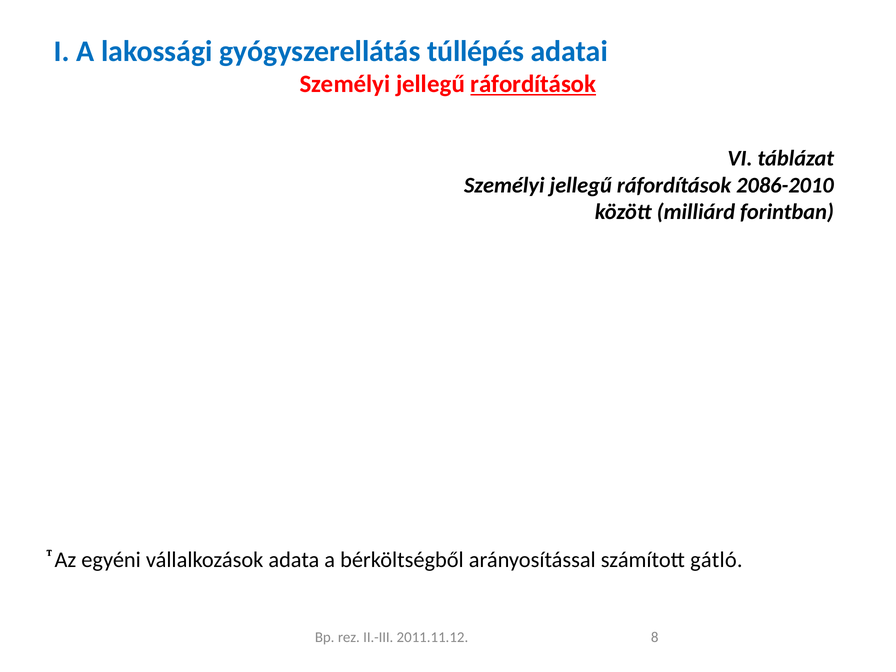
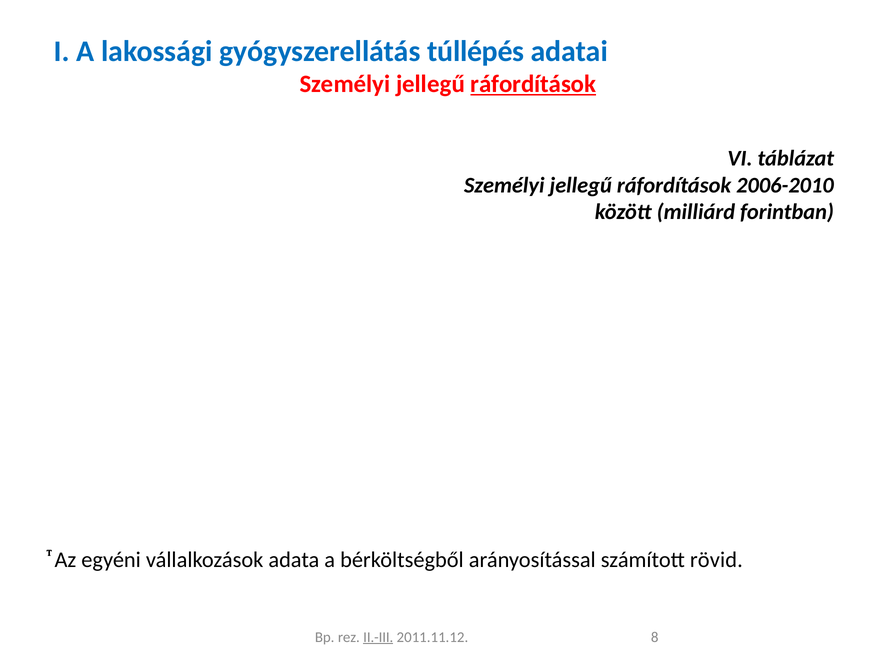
2086-2010: 2086-2010 -> 2006-2010
gátló: gátló -> rövid
II.-III underline: none -> present
